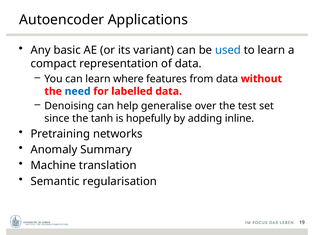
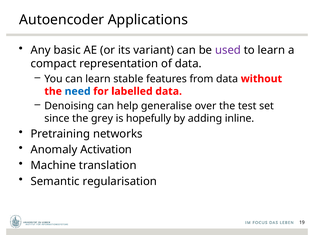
used colour: blue -> purple
where: where -> stable
tanh: tanh -> grey
Summary: Summary -> Activation
